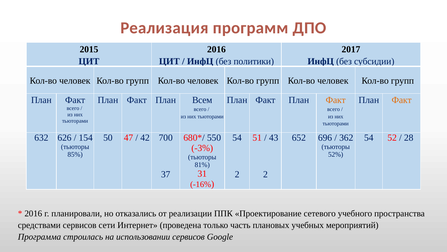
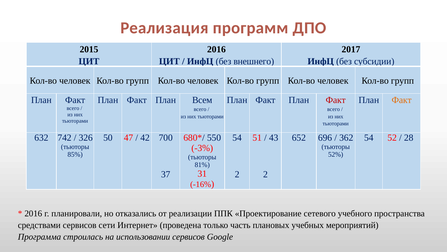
политики: политики -> внешнего
Факт at (336, 100) colour: orange -> red
626: 626 -> 742
154: 154 -> 326
